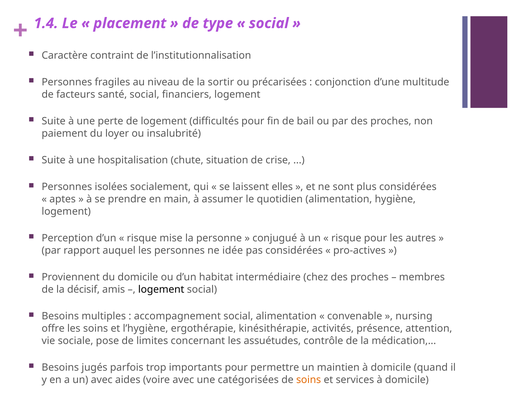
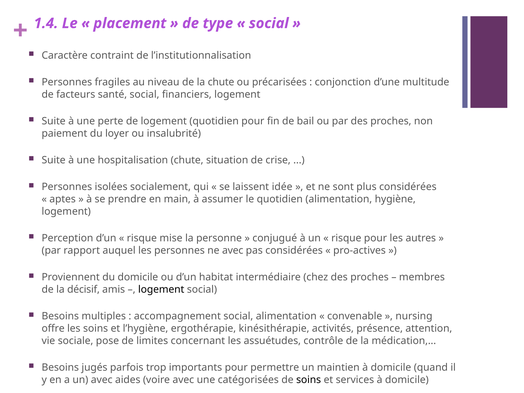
la sortir: sortir -> chute
logement difficultés: difficultés -> quotidien
elles: elles -> idée
ne idée: idée -> avec
soins at (309, 380) colour: orange -> black
